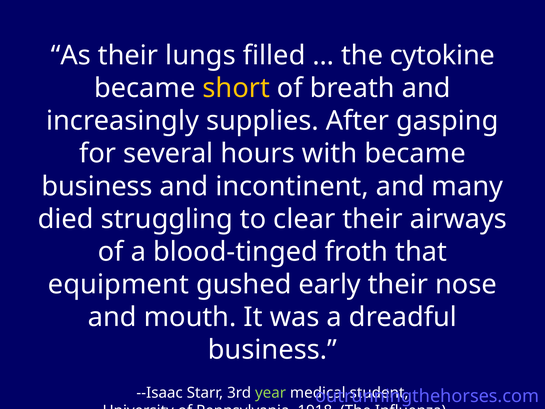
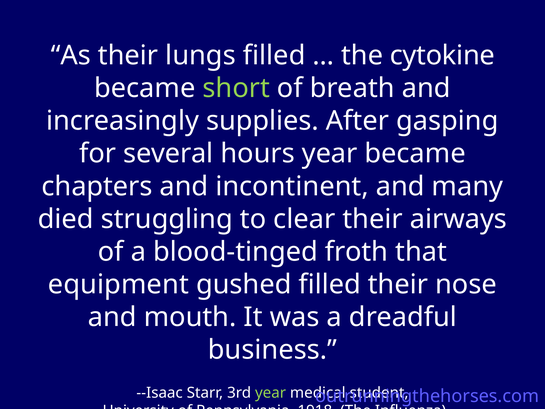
short colour: yellow -> light green
hours with: with -> year
business at (97, 186): business -> chapters
gushed early: early -> filled
